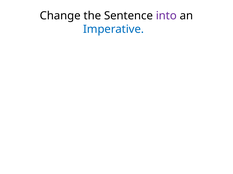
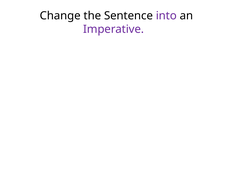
Imperative colour: blue -> purple
